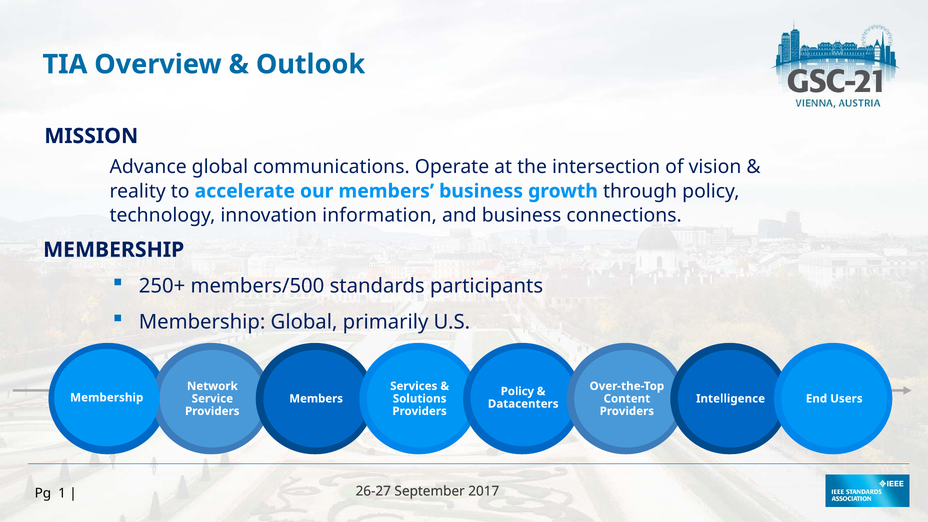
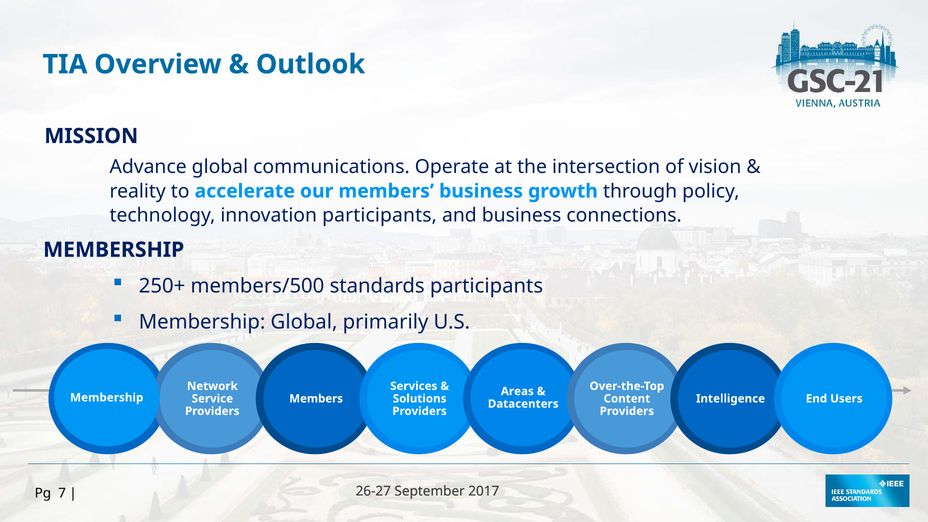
innovation information: information -> participants
Policy at (517, 391): Policy -> Areas
1: 1 -> 7
